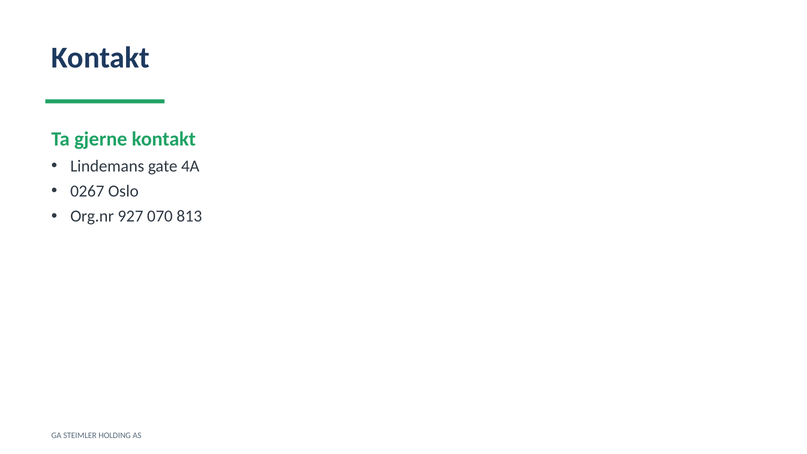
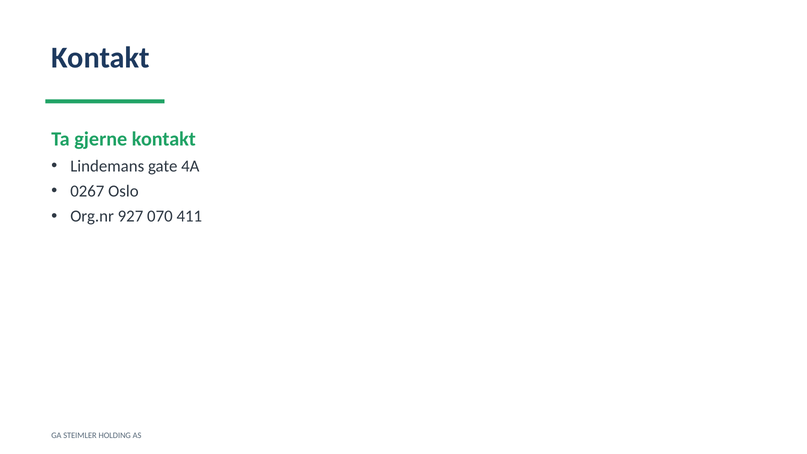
813: 813 -> 411
